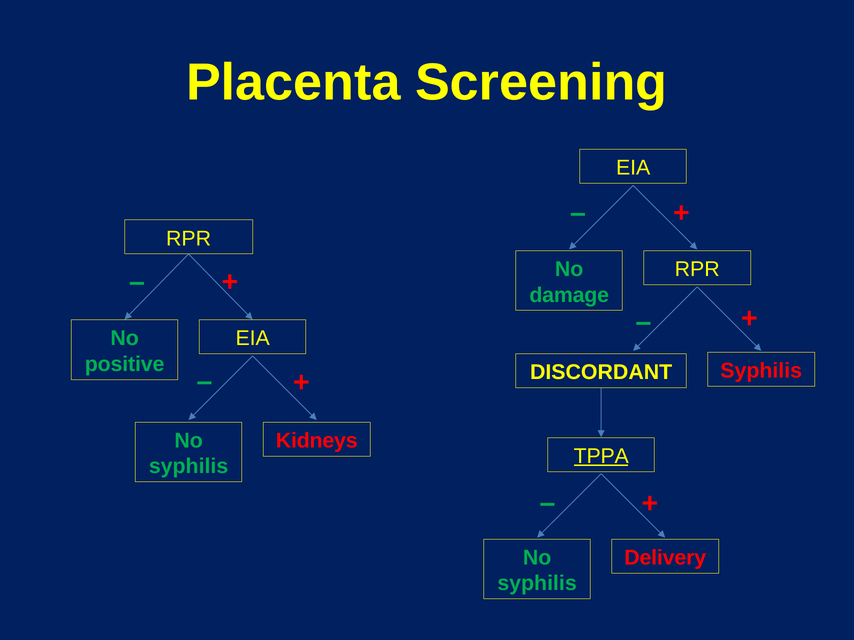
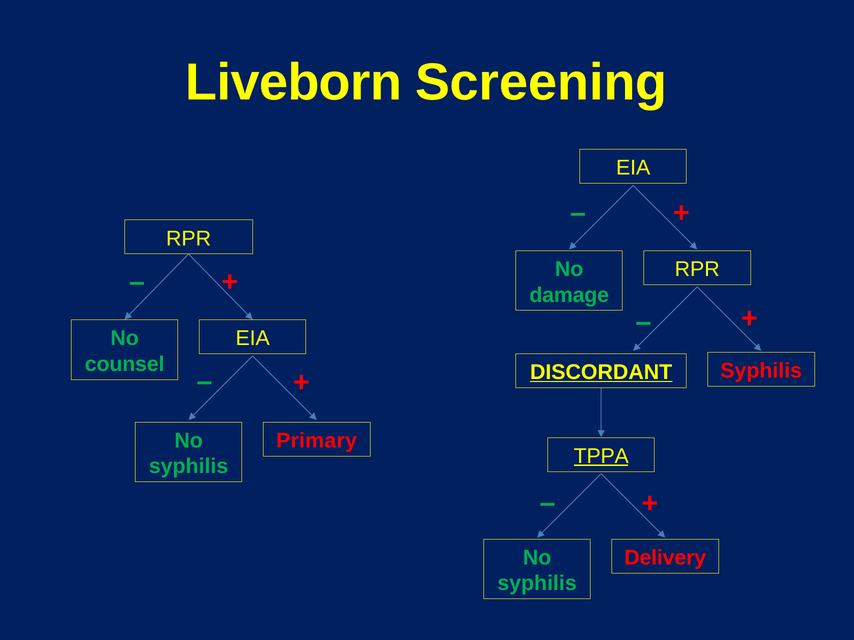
Placenta: Placenta -> Liveborn
positive: positive -> counsel
DISCORDANT underline: none -> present
Kidneys: Kidneys -> Primary
